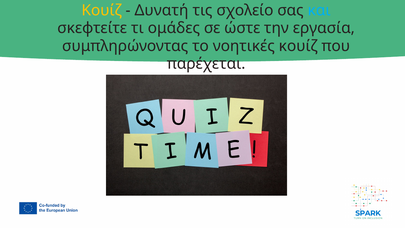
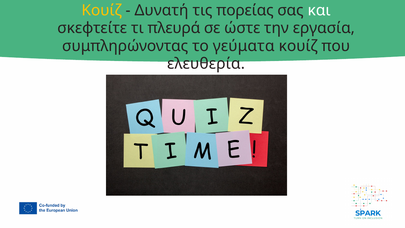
σχολείο: σχολείο -> πορείας
και colour: light blue -> white
ομάδες: ομάδες -> πλευρά
νοητικές: νοητικές -> γεύματα
παρέχεται: παρέχεται -> ελευθερία
